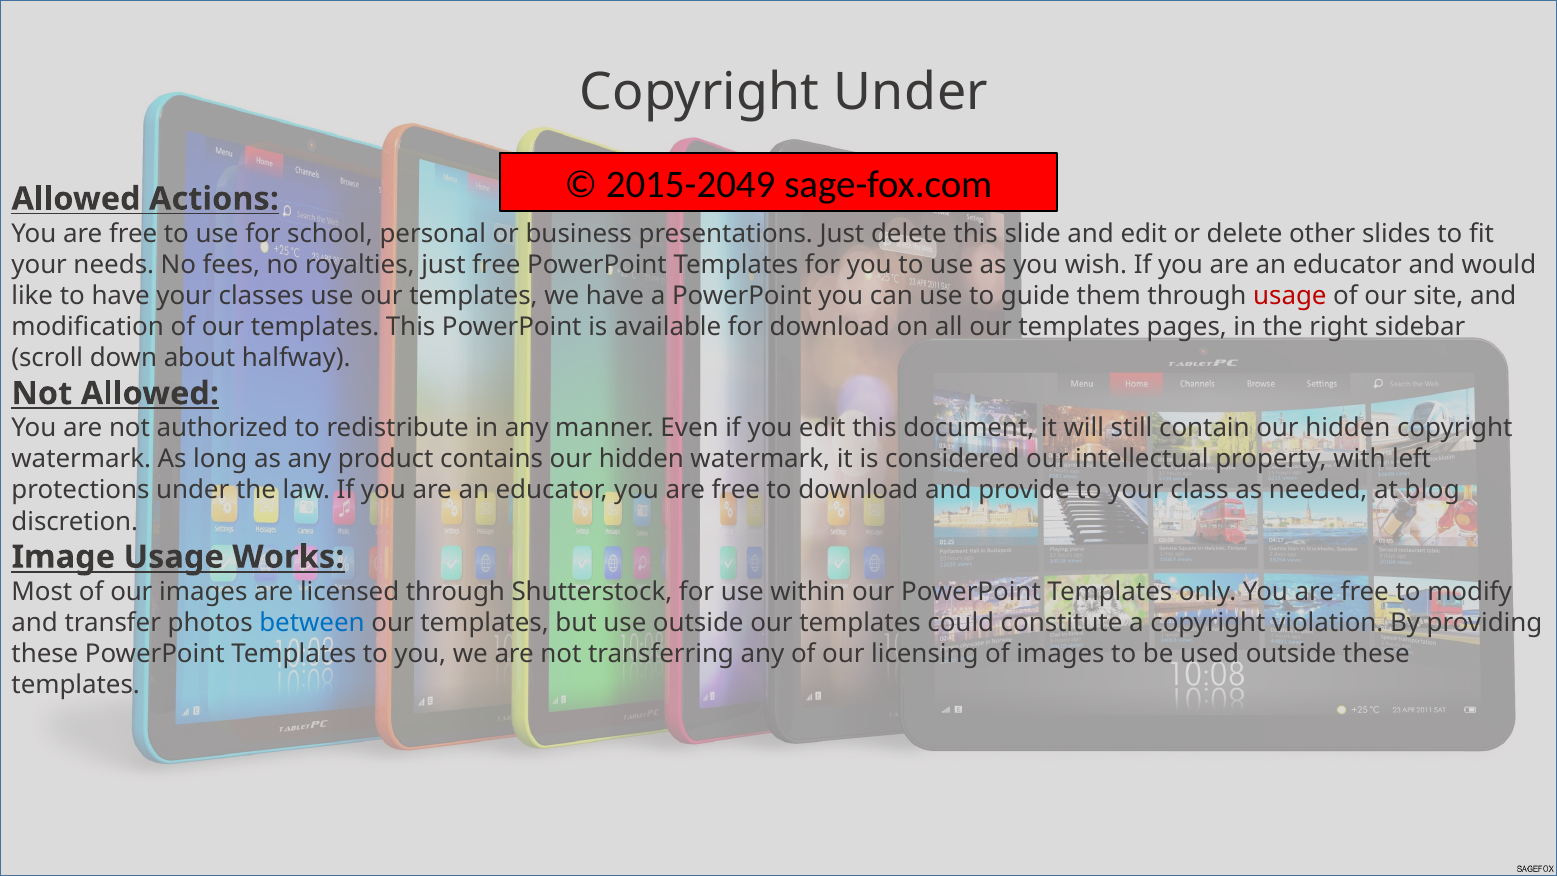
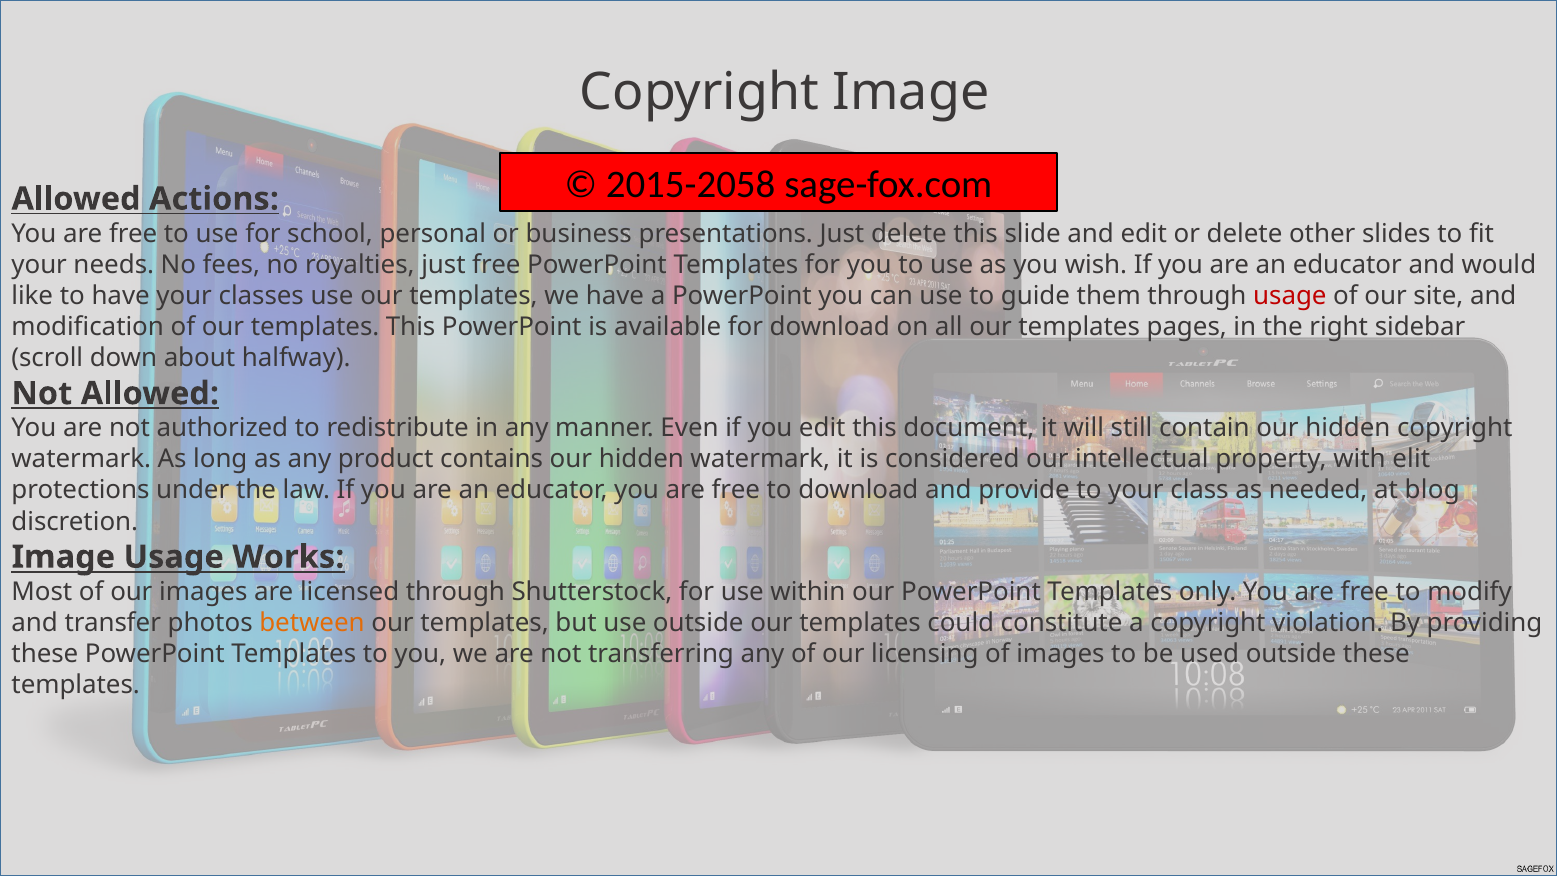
Copyright Under: Under -> Image
2015-2049: 2015-2049 -> 2015-2058
left: left -> elit
between colour: blue -> orange
